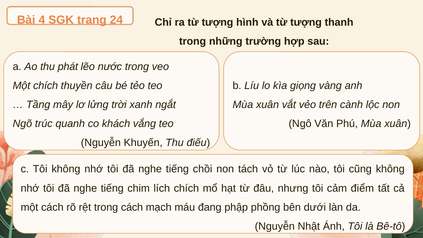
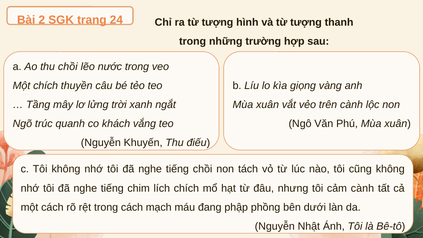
4: 4 -> 2
thu phát: phát -> chồi
cảm điểm: điểm -> cành
